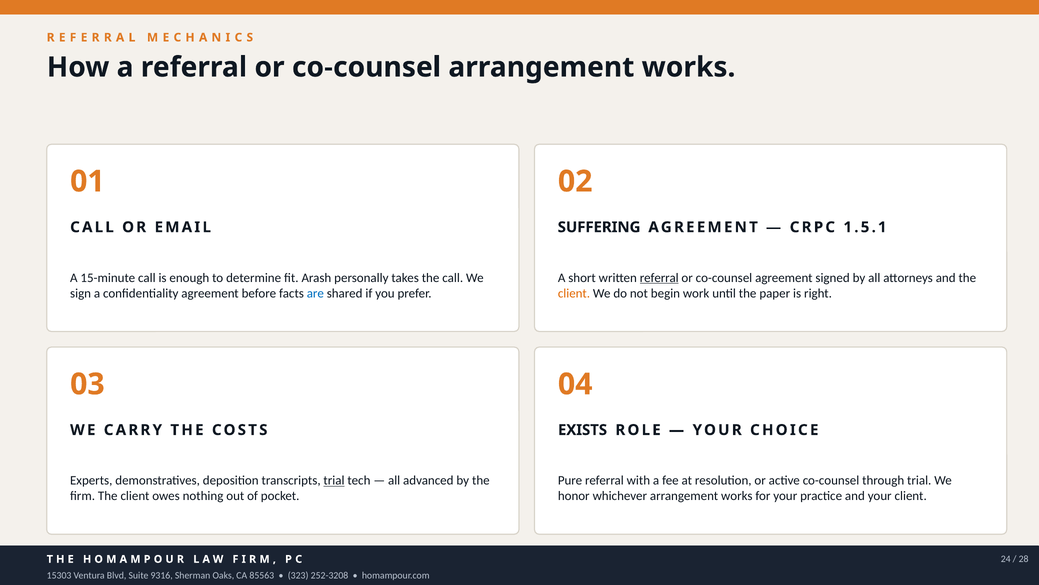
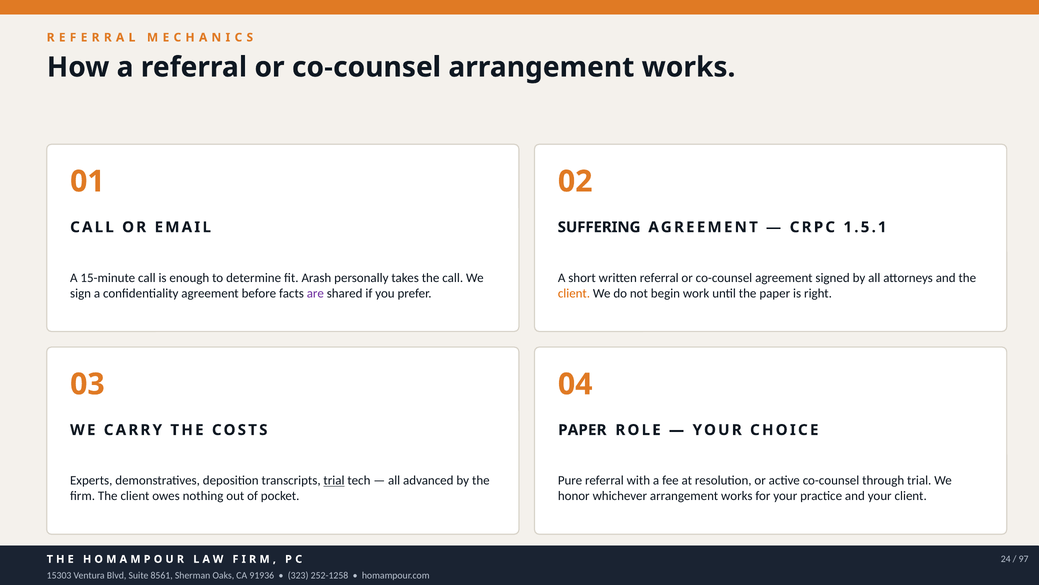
referral at (659, 278) underline: present -> none
are colour: blue -> purple
EXISTS at (582, 430): EXISTS -> PAPER
28: 28 -> 97
9316: 9316 -> 8561
85563: 85563 -> 91936
252-3208: 252-3208 -> 252-1258
